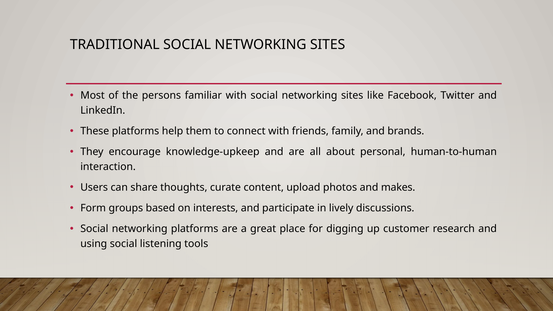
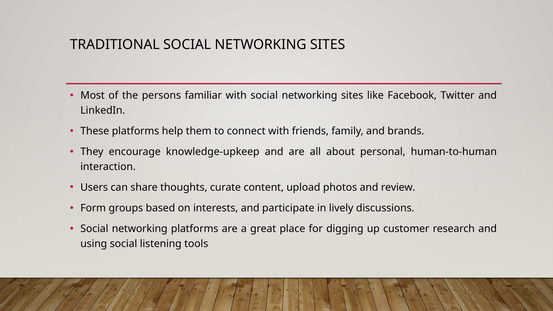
makes: makes -> review
